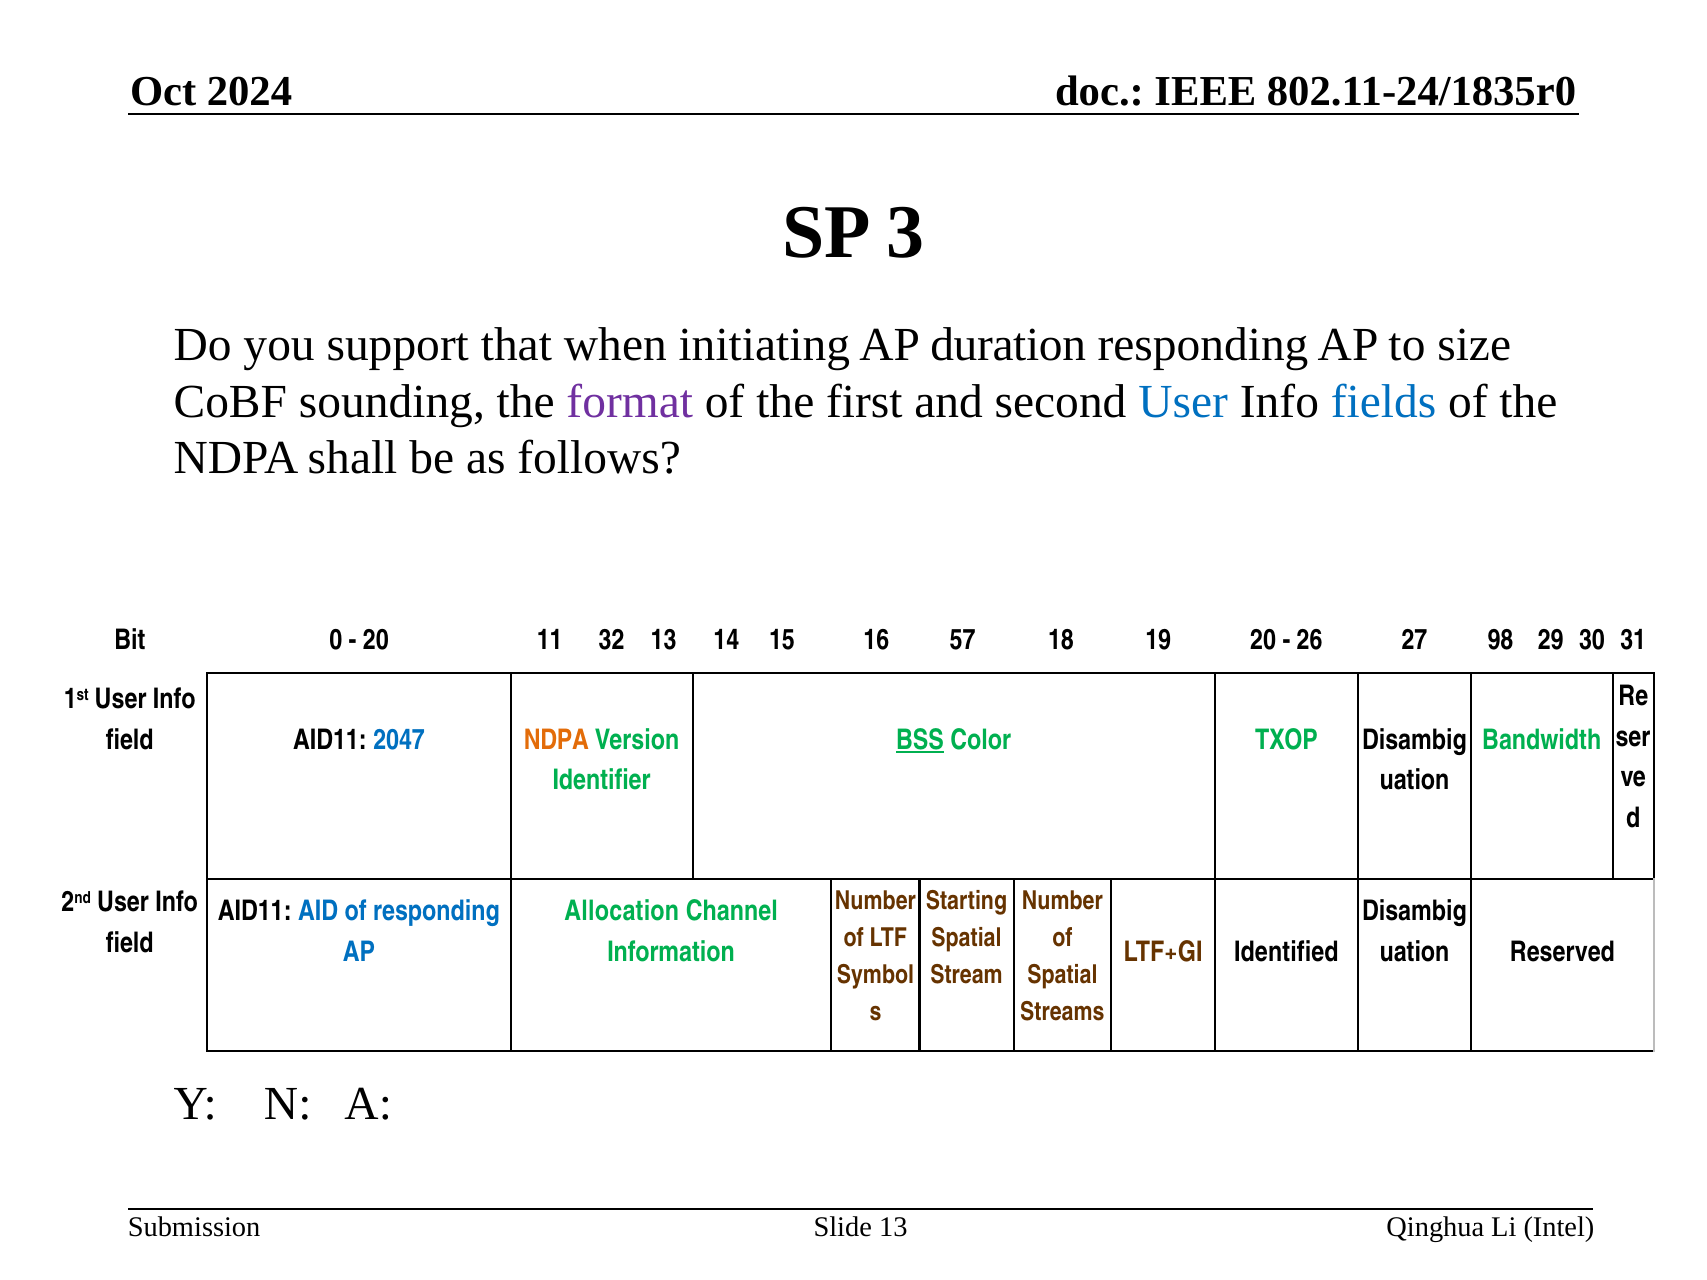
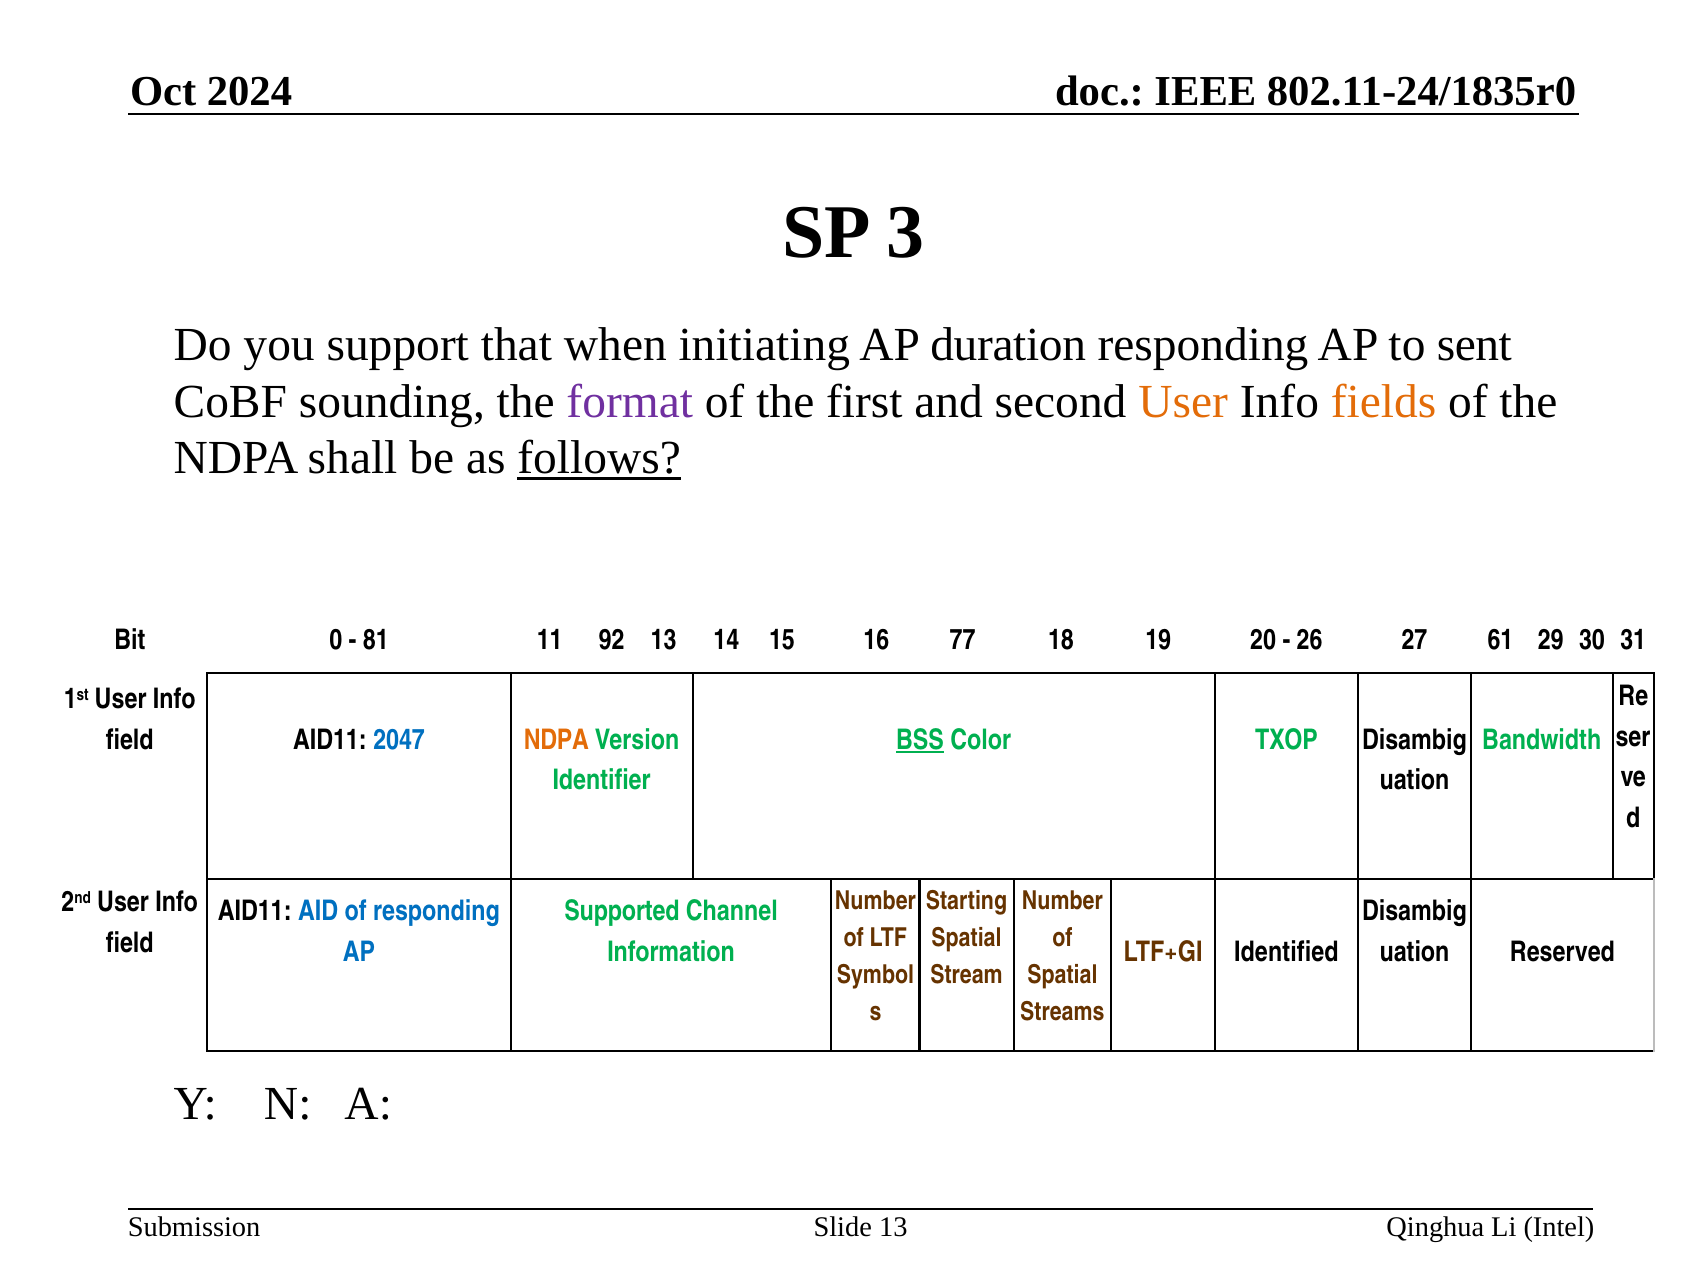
size: size -> sent
User at (1183, 401) colour: blue -> orange
fields colour: blue -> orange
follows underline: none -> present
20 at (376, 640): 20 -> 81
32: 32 -> 92
57: 57 -> 77
98: 98 -> 61
Allocation: Allocation -> Supported
